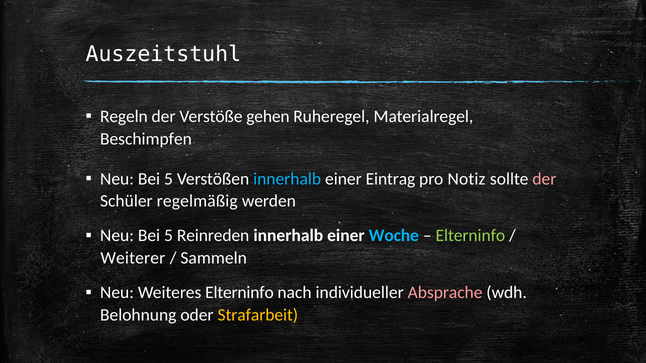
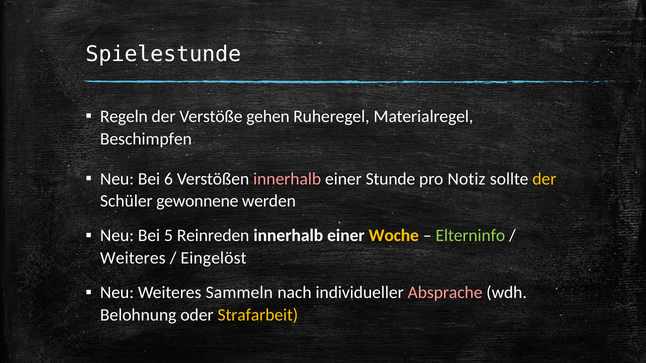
Auszeitstuhl: Auszeitstuhl -> Spielestunde
5 at (169, 179): 5 -> 6
innerhalb at (287, 179) colour: light blue -> pink
Eintrag: Eintrag -> Stunde
der at (544, 179) colour: pink -> yellow
regelmäßig: regelmäßig -> gewonnene
Woche colour: light blue -> yellow
Weiterer at (133, 258): Weiterer -> Weiteres
Sammeln: Sammeln -> Eingelöst
Weiteres Elterninfo: Elterninfo -> Sammeln
